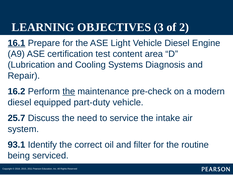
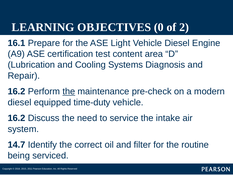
3: 3 -> 0
16.1 underline: present -> none
part-duty: part-duty -> time-duty
25.7 at (17, 118): 25.7 -> 16.2
93.1: 93.1 -> 14.7
